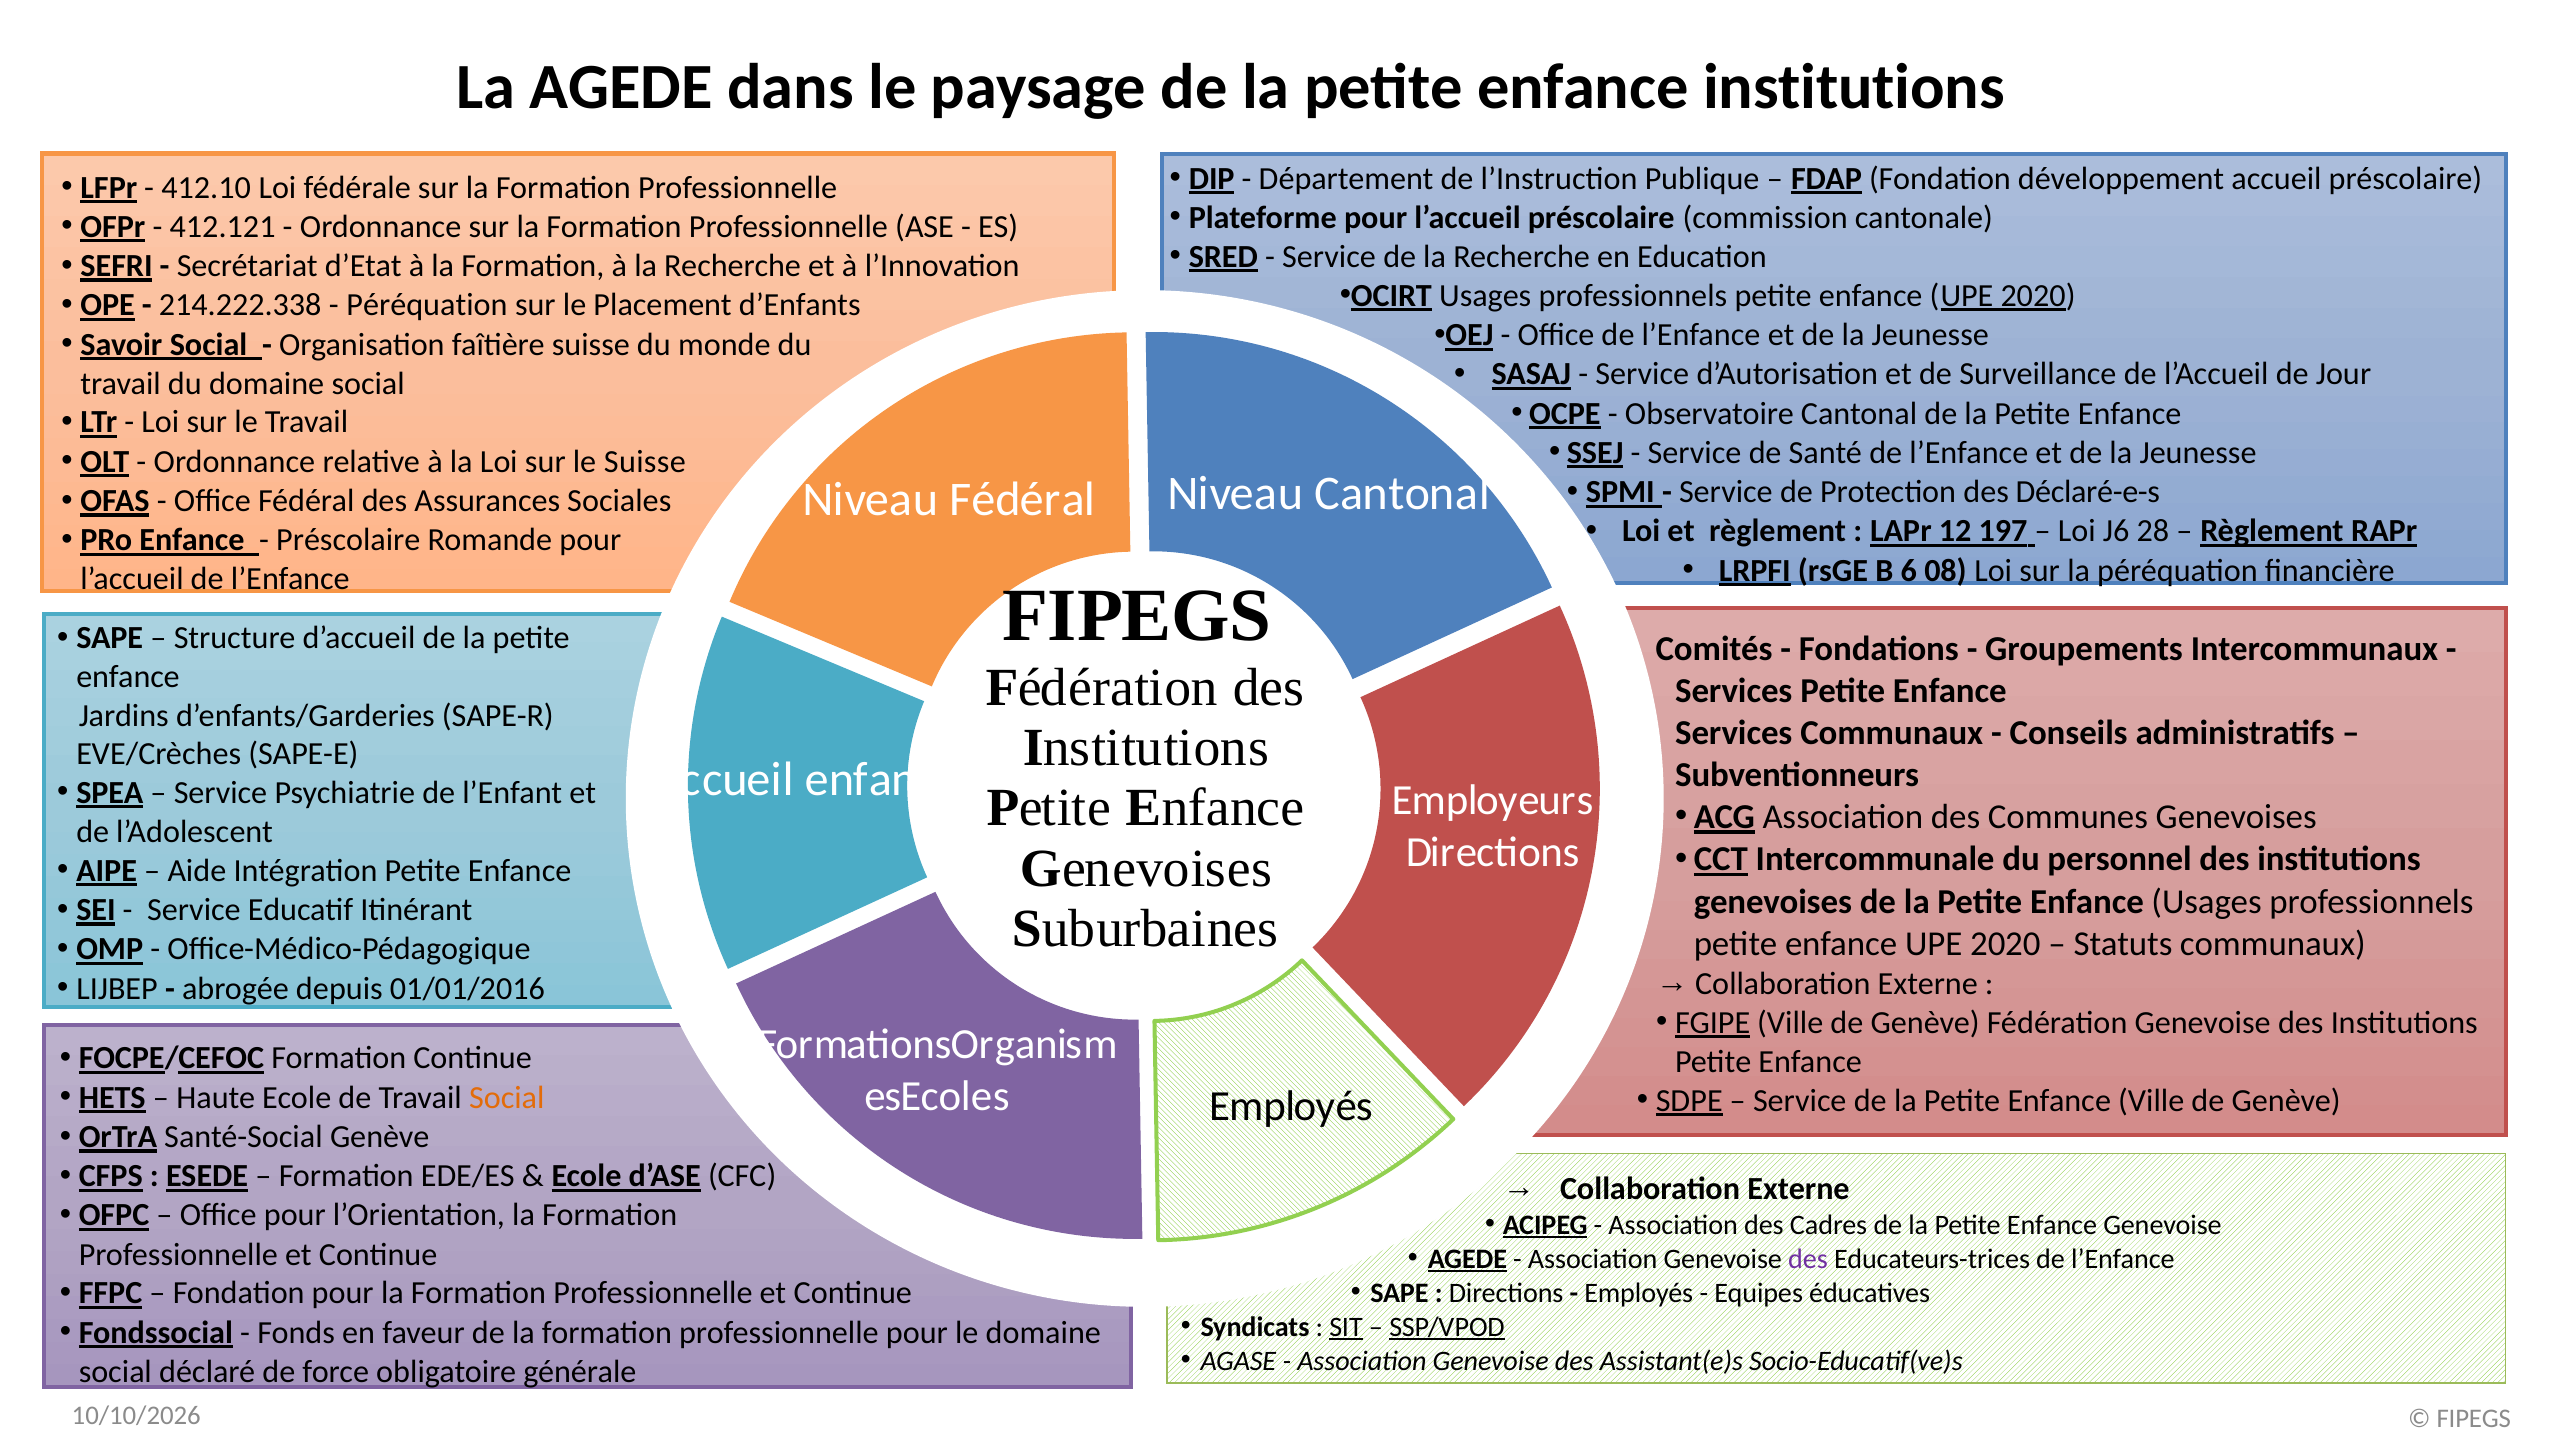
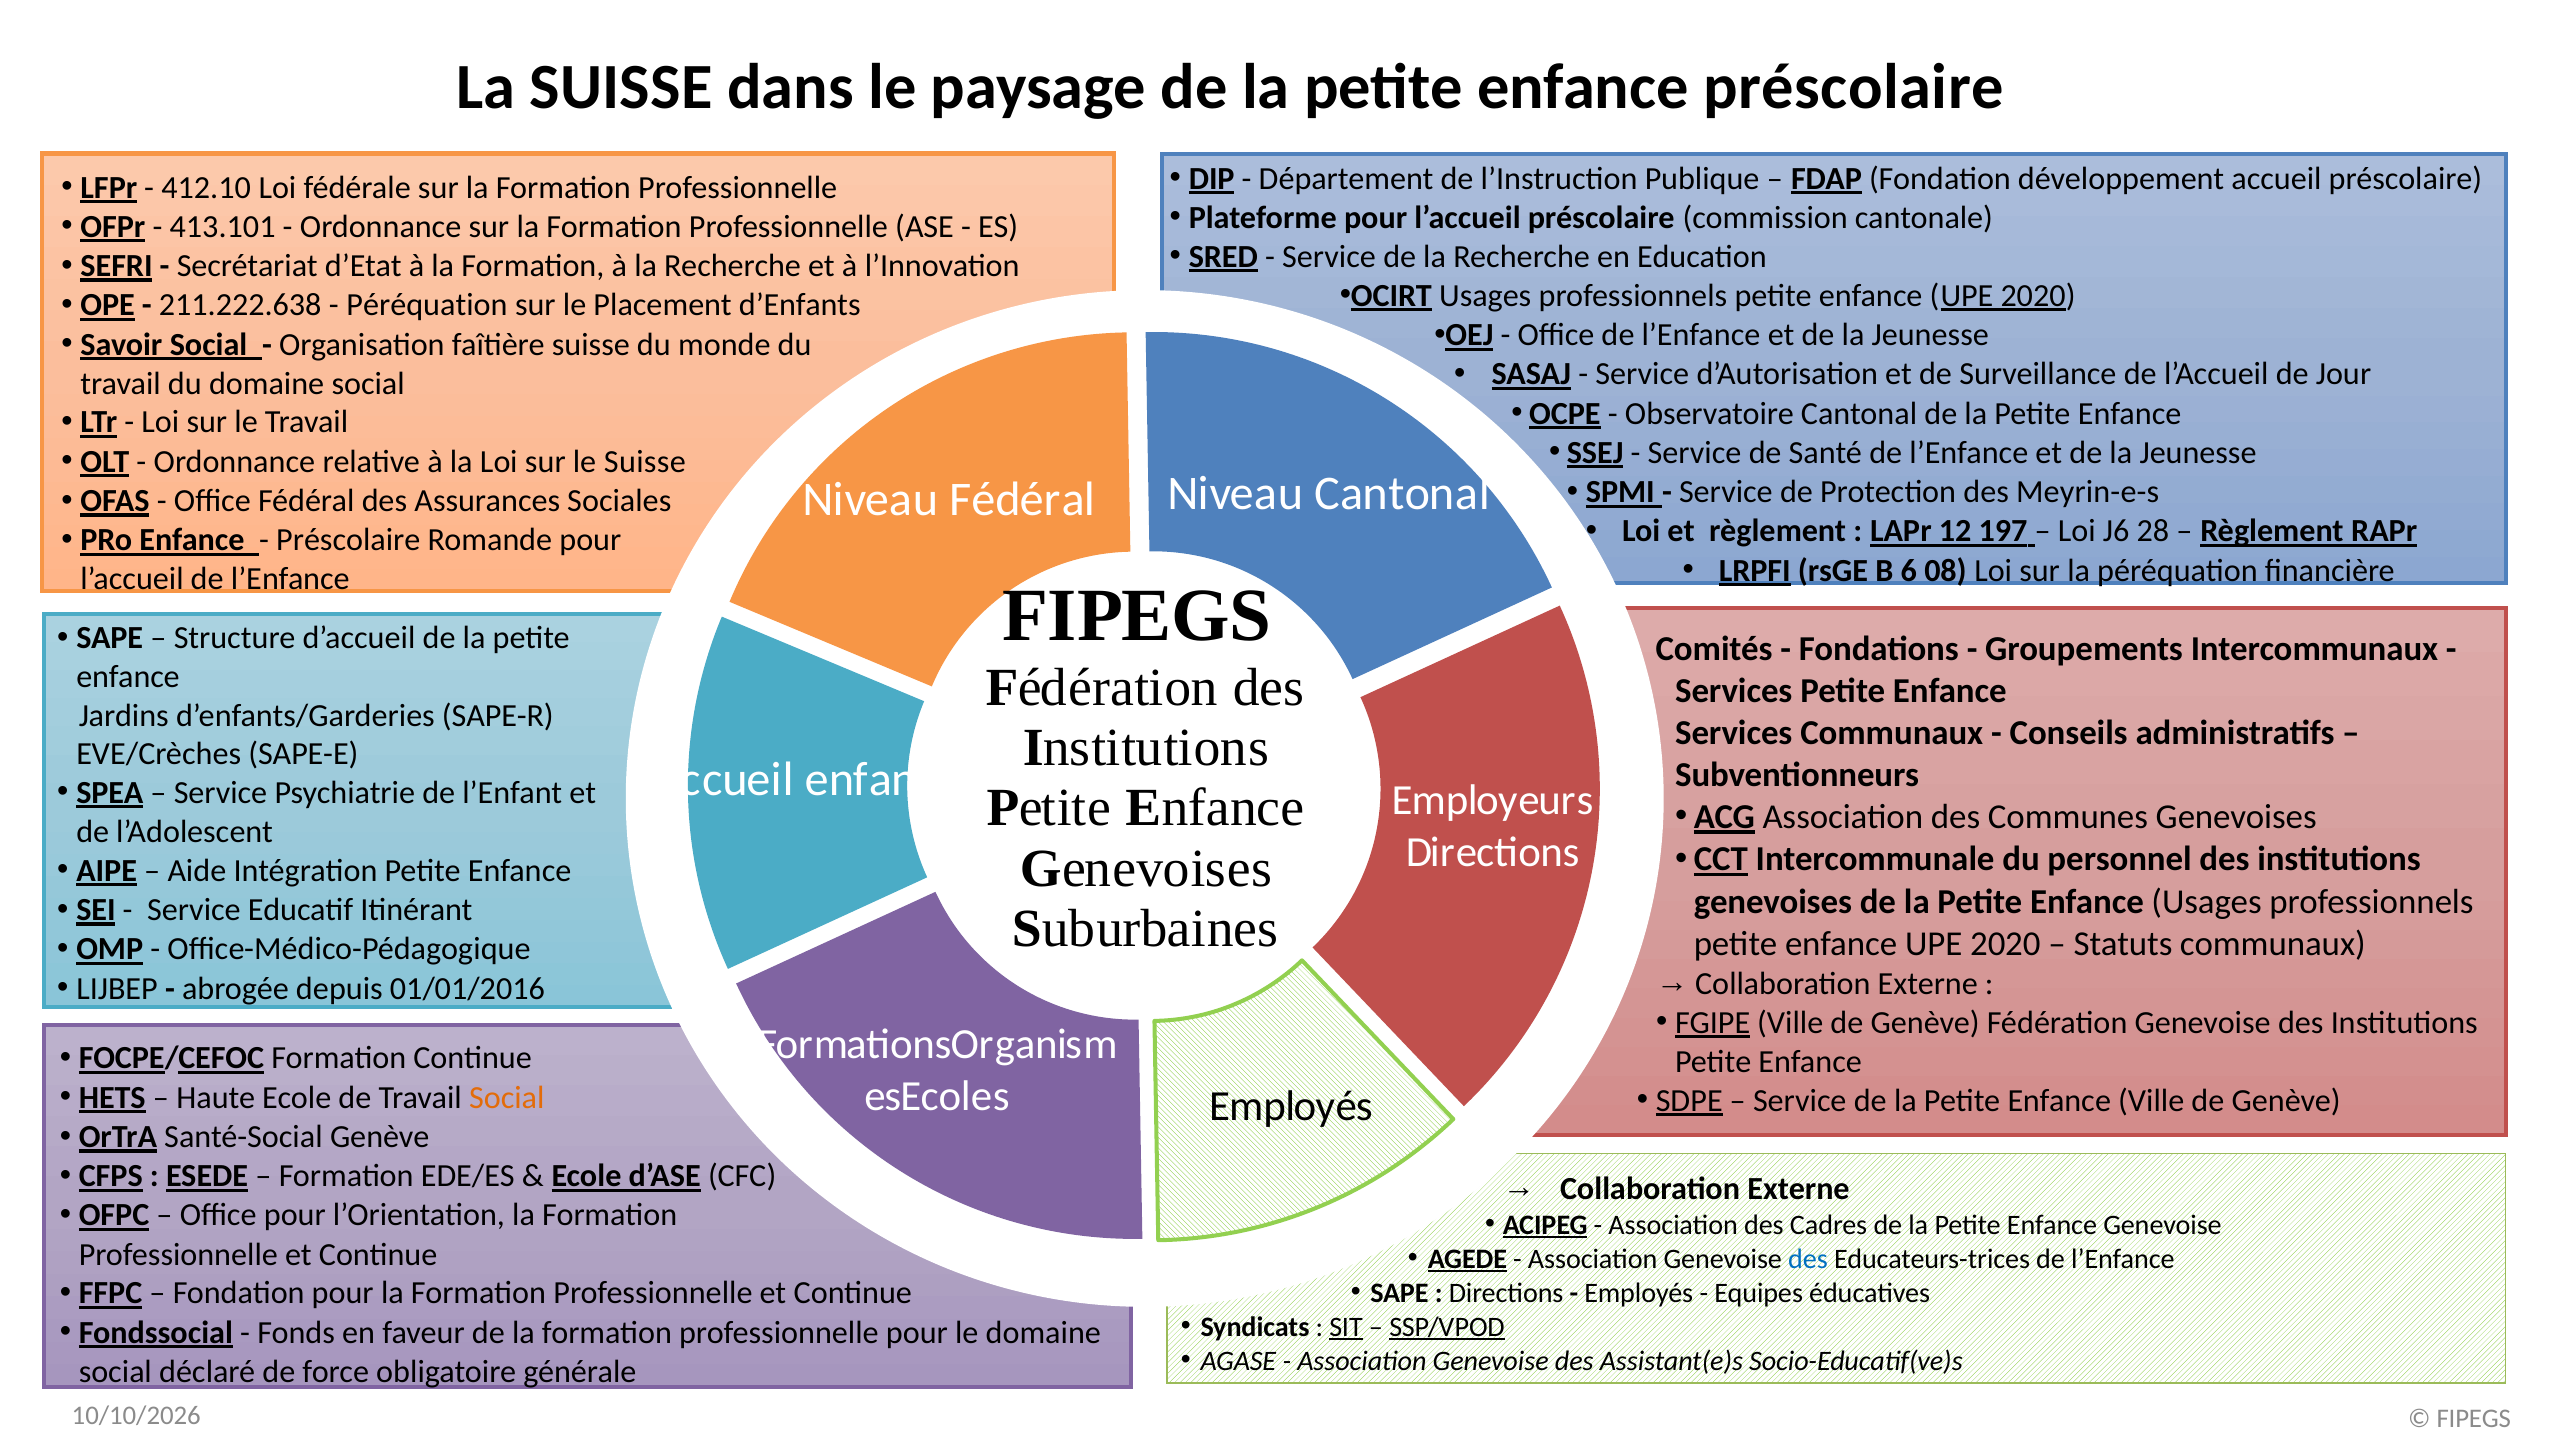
La AGEDE: AGEDE -> SUISSE
enfance institutions: institutions -> préscolaire
412.121: 412.121 -> 413.101
214.222.338: 214.222.338 -> 211.222.638
Déclaré-e-s: Déclaré-e-s -> Meyrin-e-s
des at (1808, 1259) colour: purple -> blue
